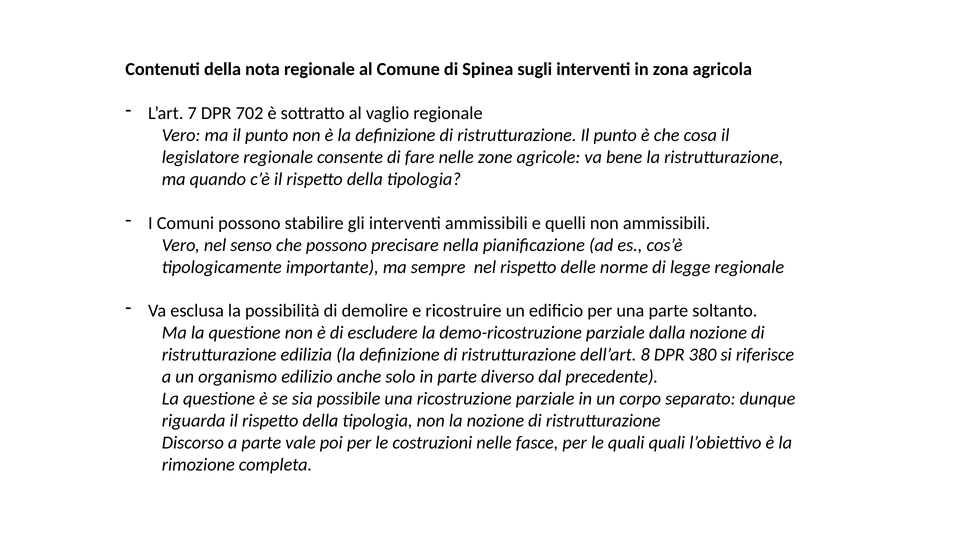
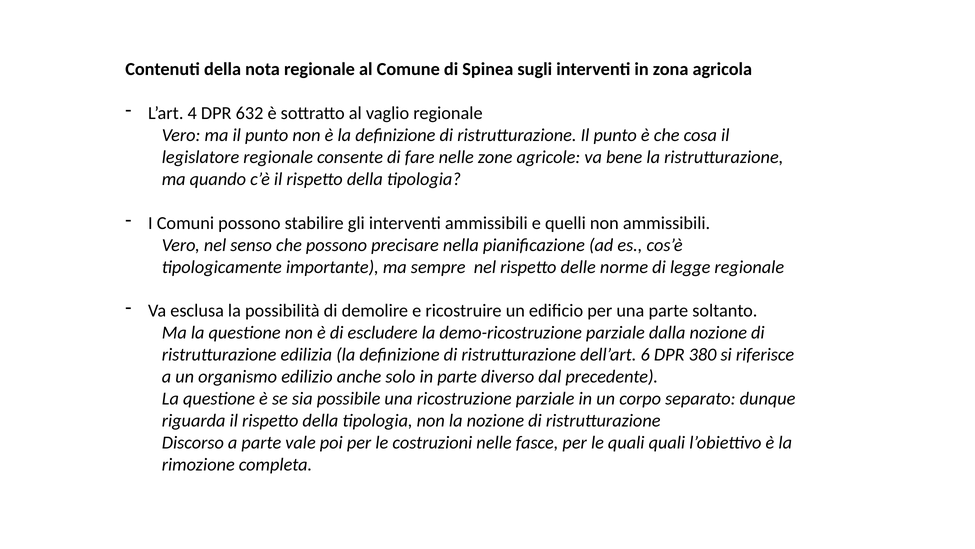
7: 7 -> 4
702: 702 -> 632
8: 8 -> 6
